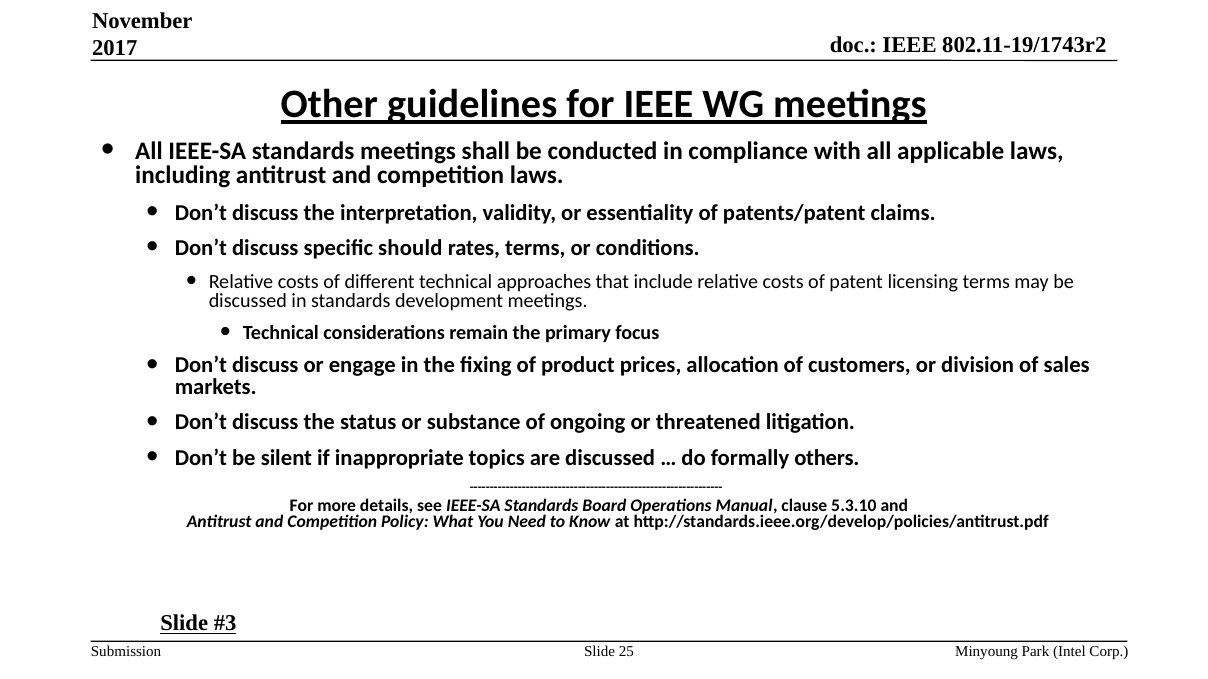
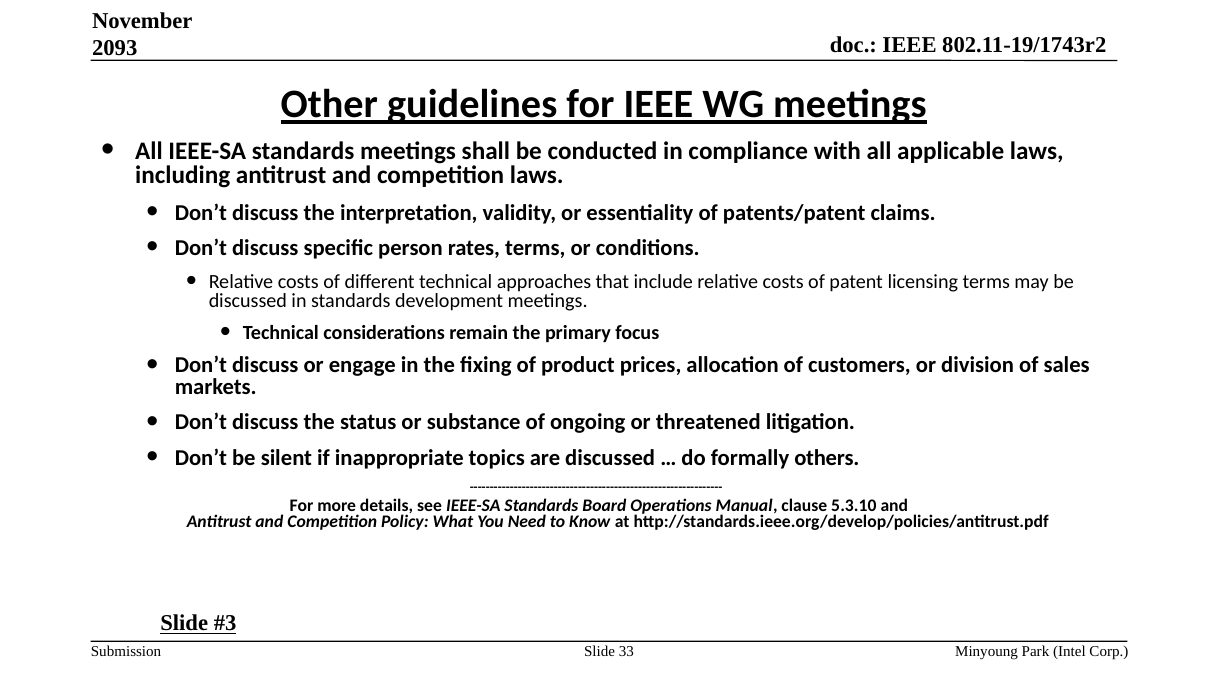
2017: 2017 -> 2093
should: should -> person
25: 25 -> 33
